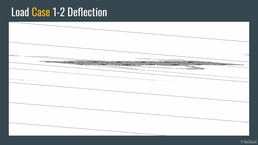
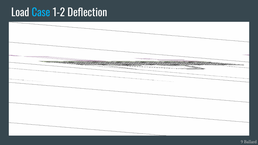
Case colour: yellow -> light blue
